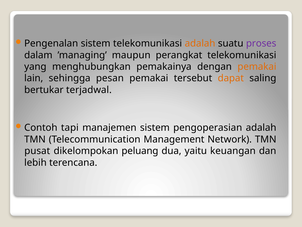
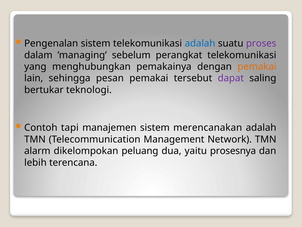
adalah at (200, 43) colour: orange -> blue
maupun: maupun -> sebelum
dapat colour: orange -> purple
terjadwal: terjadwal -> teknologi
pengoperasian: pengoperasian -> merencanakan
pusat: pusat -> alarm
keuangan: keuangan -> prosesnya
